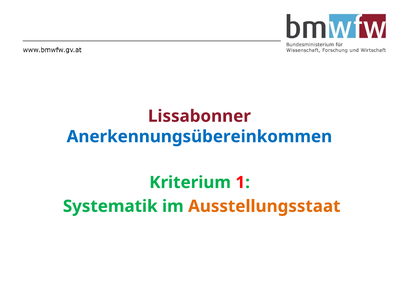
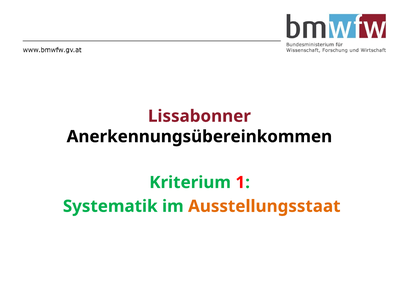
Anerkennungsübereinkommen colour: blue -> black
